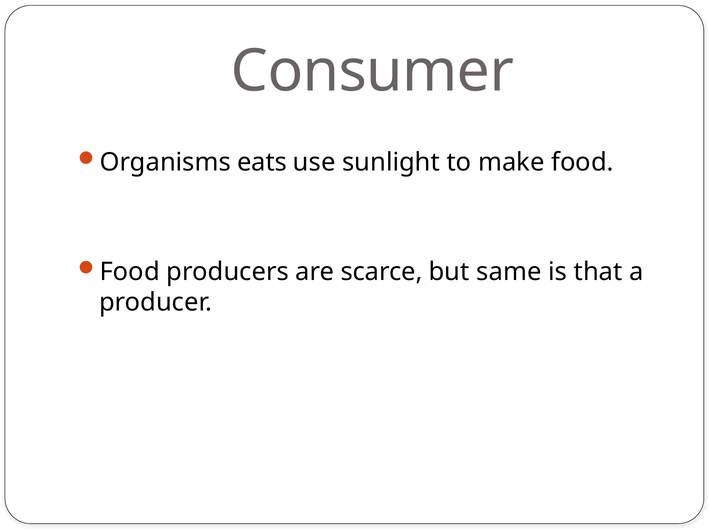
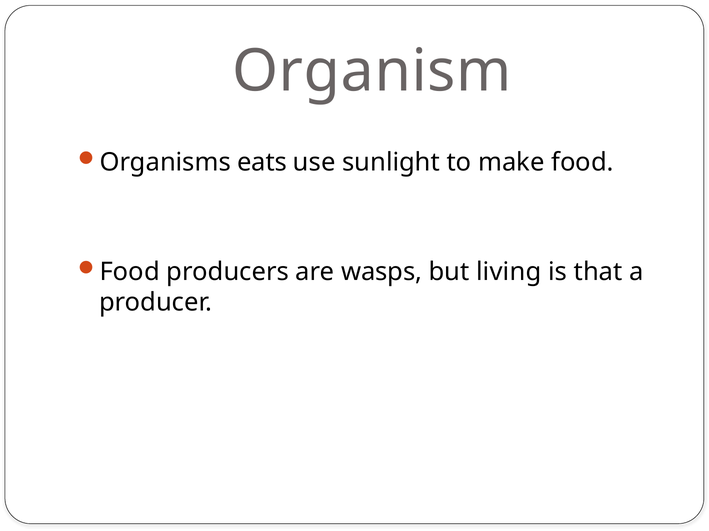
Consumer: Consumer -> Organism
scarce: scarce -> wasps
same: same -> living
